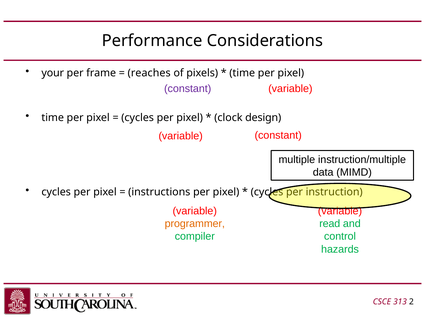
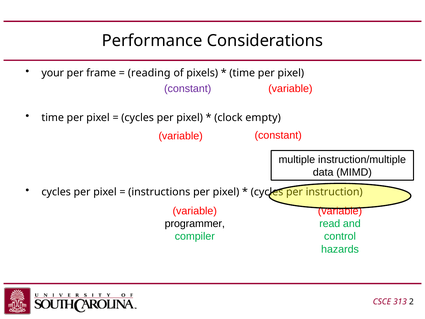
reaches: reaches -> reading
design: design -> empty
programmer colour: orange -> black
